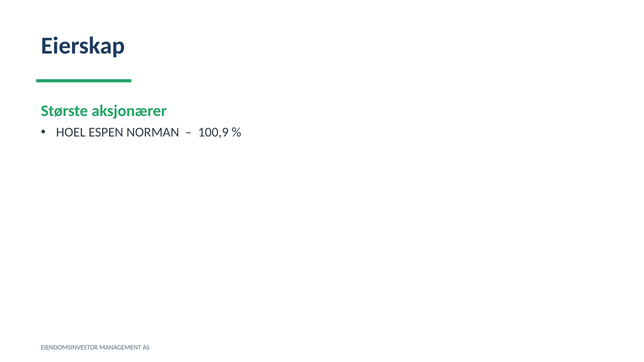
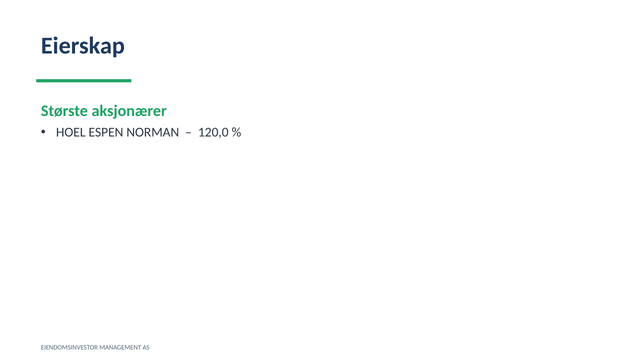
100,9: 100,9 -> 120,0
